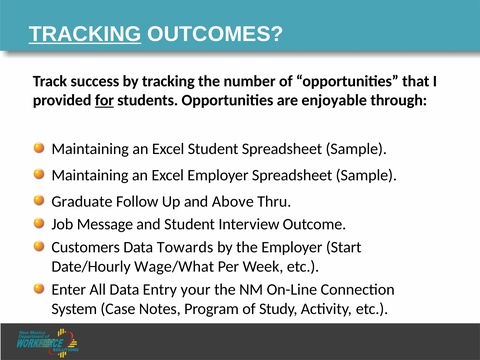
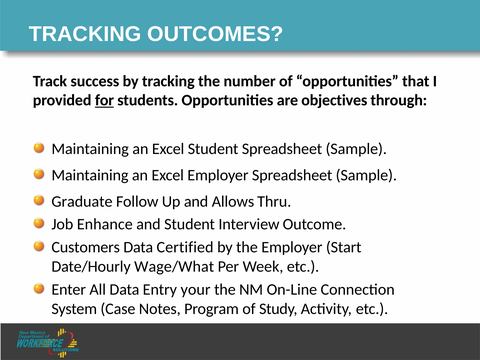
TRACKING at (85, 34) underline: present -> none
enjoyable: enjoyable -> objectives
Above: Above -> Allows
Message: Message -> Enhance
Towards: Towards -> Certified
